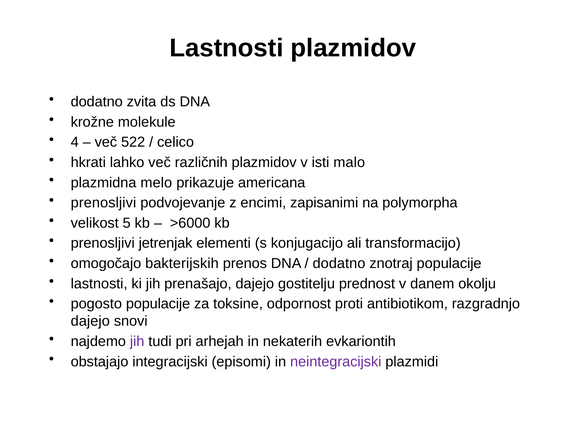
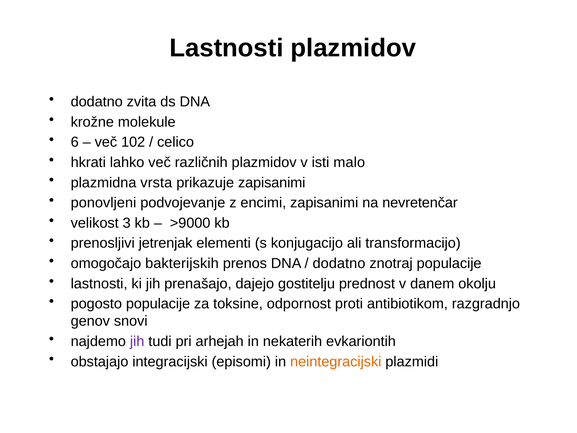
4: 4 -> 6
522: 522 -> 102
melo: melo -> vrsta
prikazuje americana: americana -> zapisanimi
prenosljivi at (103, 203): prenosljivi -> ponovljeni
polymorpha: polymorpha -> nevretenčar
5: 5 -> 3
>6000: >6000 -> >9000
dajejo at (90, 321): dajejo -> genov
neintegracijski colour: purple -> orange
